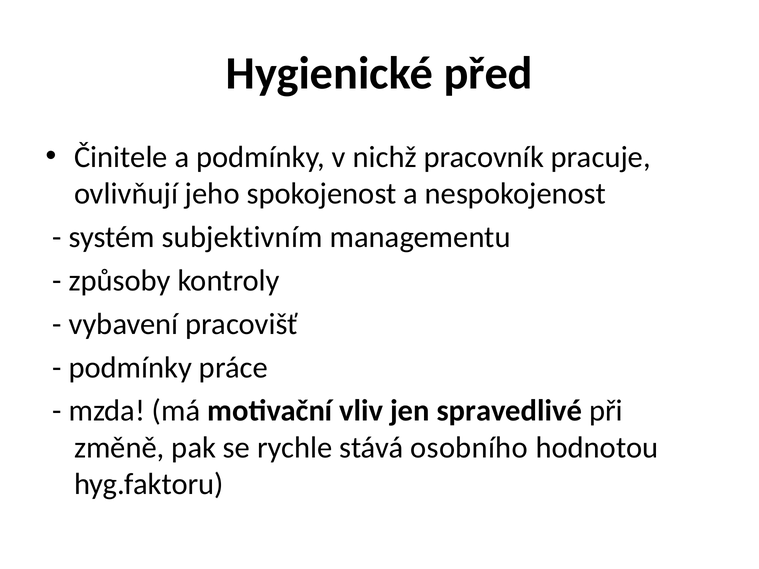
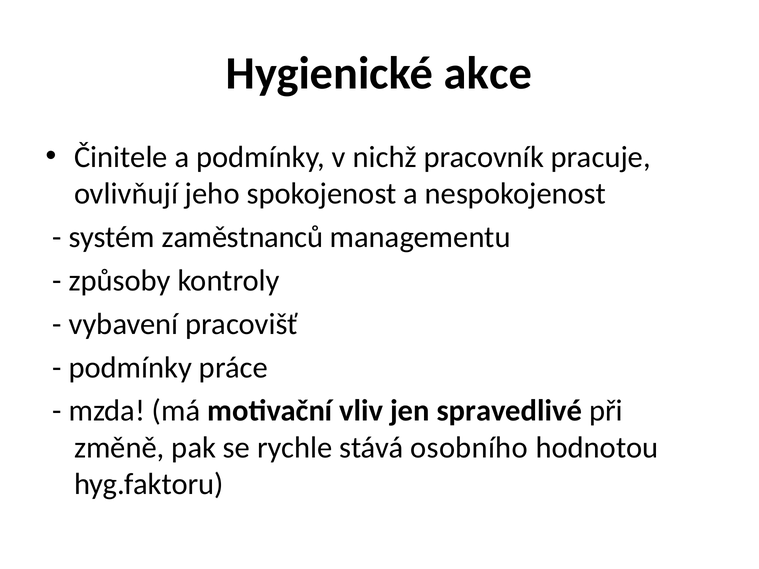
před: před -> akce
subjektivním: subjektivním -> zaměstnanců
